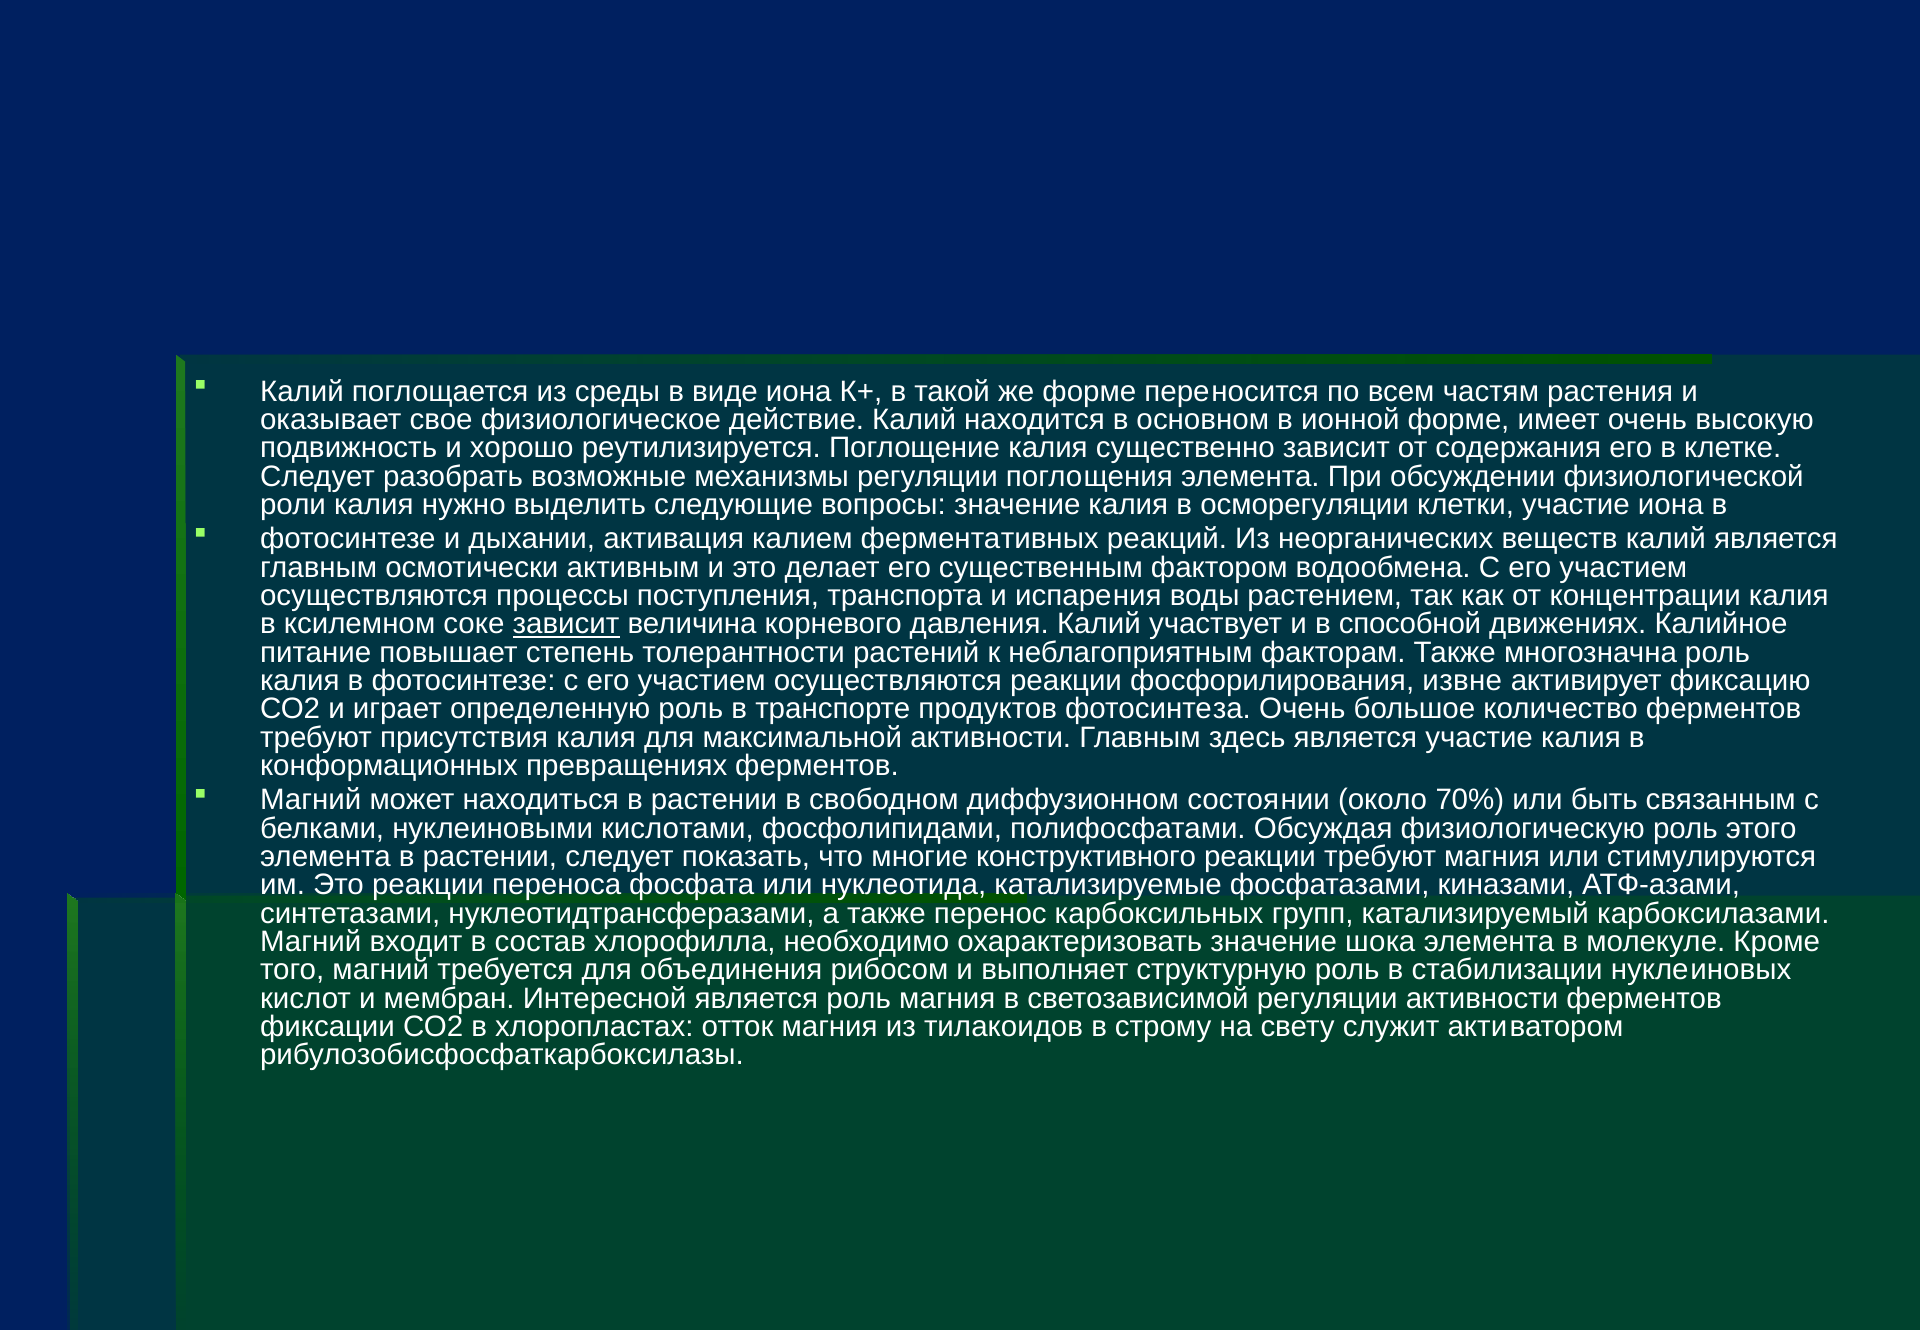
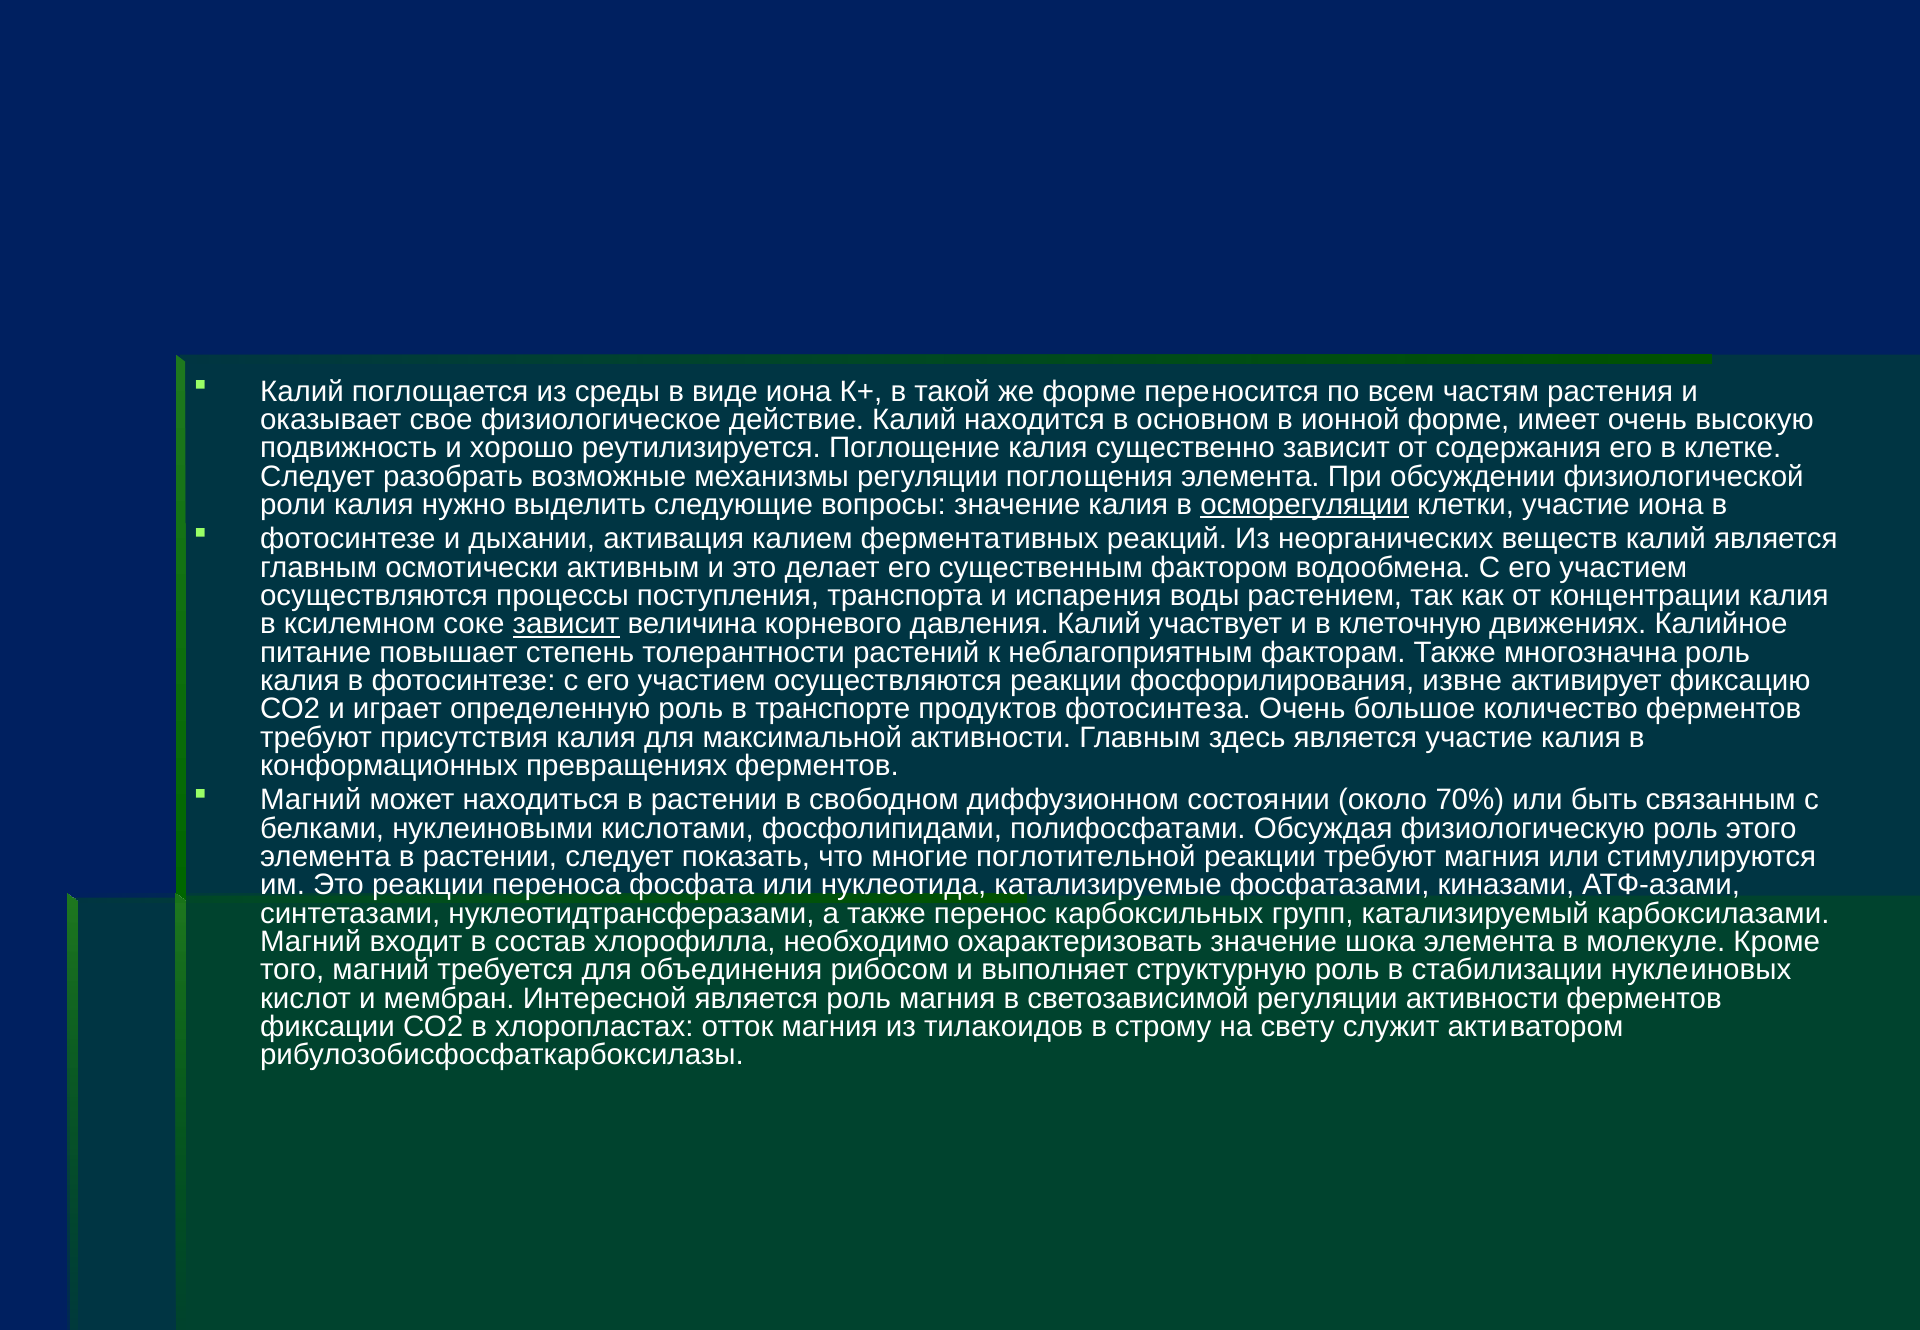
осморегуляции underline: none -> present
способной: способной -> клеточную
конструктивного: конструктивного -> поглотительной
